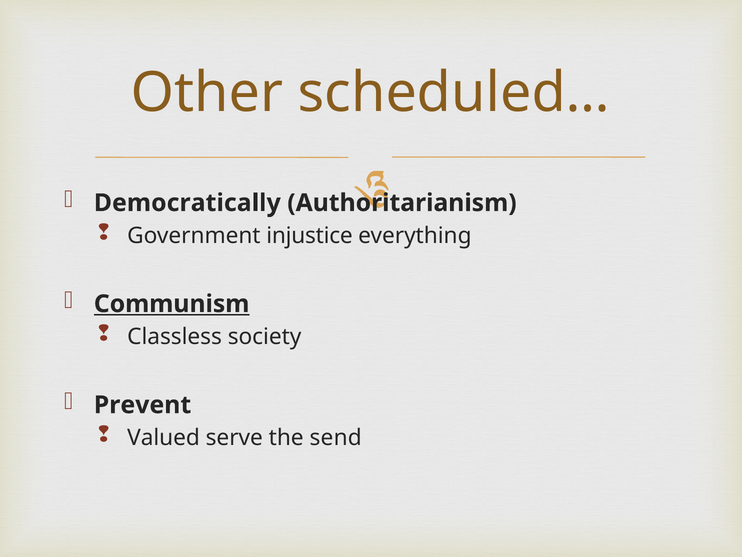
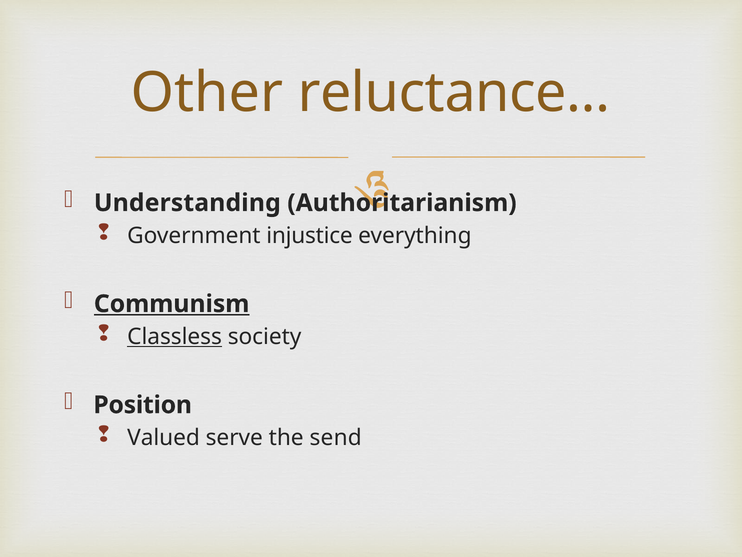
scheduled…: scheduled… -> reluctance…
Democratically: Democratically -> Understanding
Classless underline: none -> present
Prevent: Prevent -> Position
